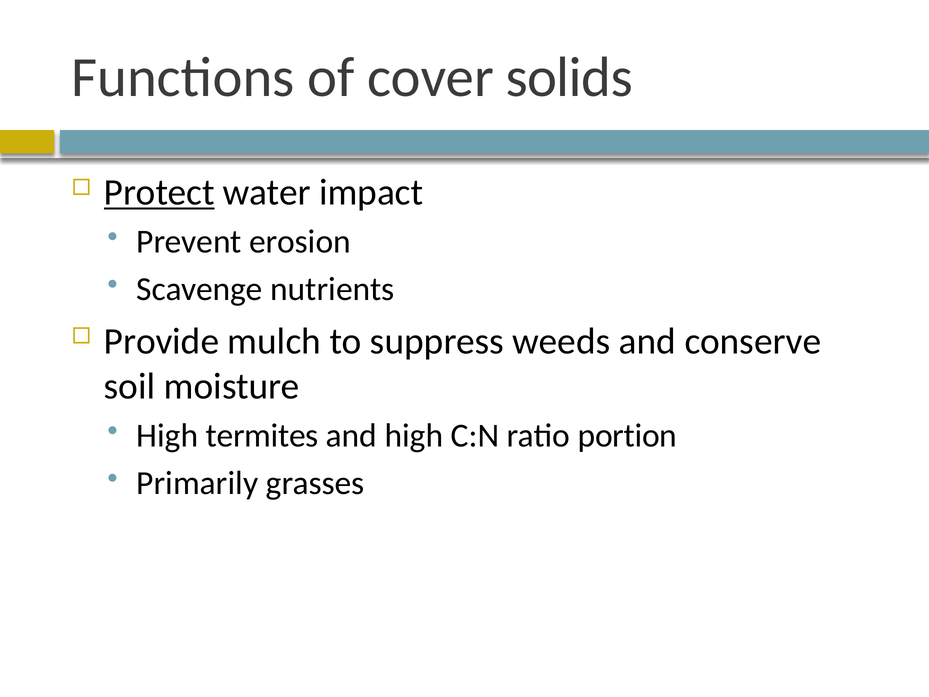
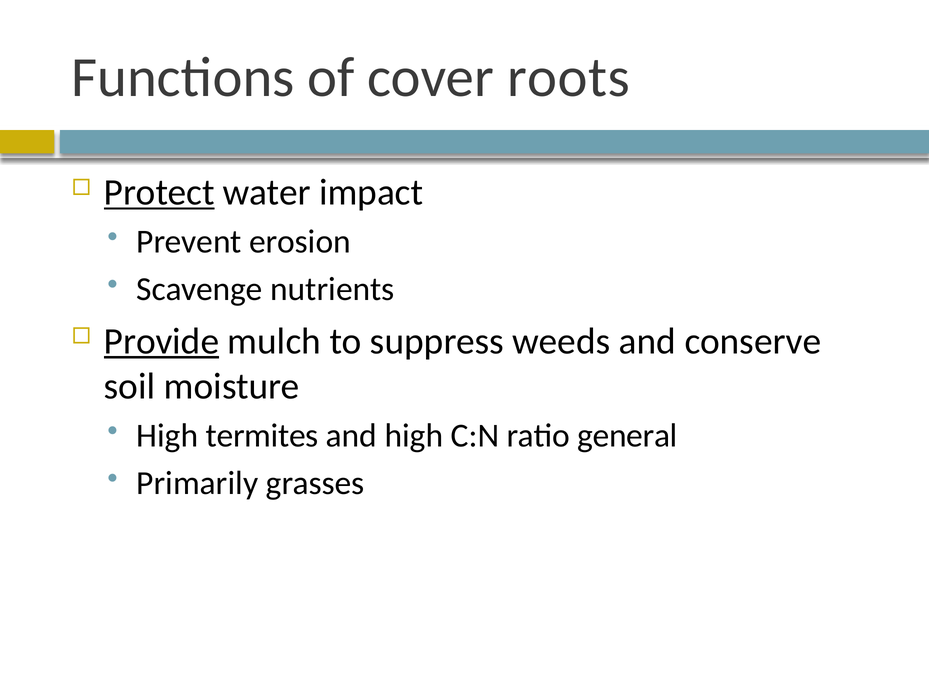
solids: solids -> roots
Provide underline: none -> present
portion: portion -> general
